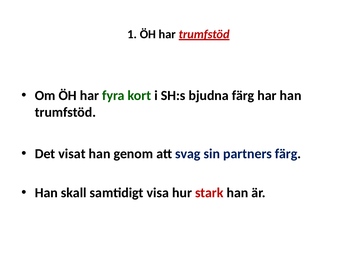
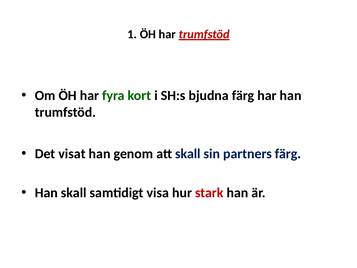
att svag: svag -> skall
